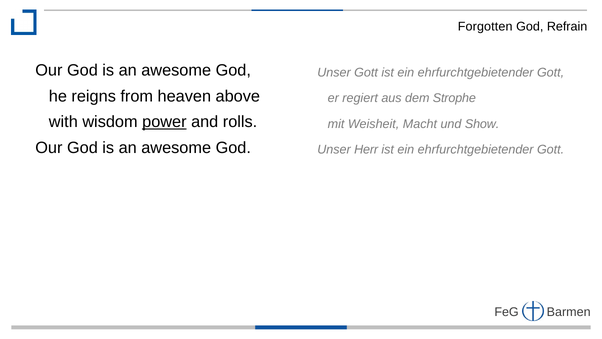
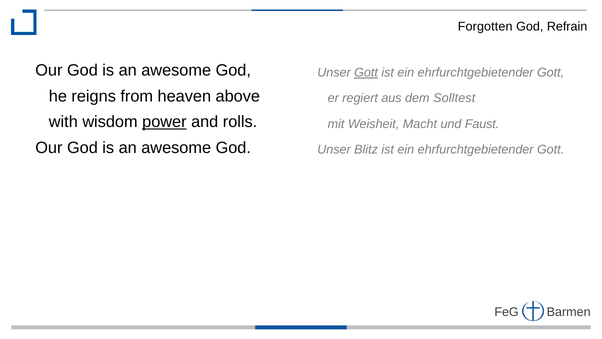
Gott at (366, 72) underline: none -> present
Strophe: Strophe -> Solltest
Show: Show -> Faust
Herr: Herr -> Blitz
